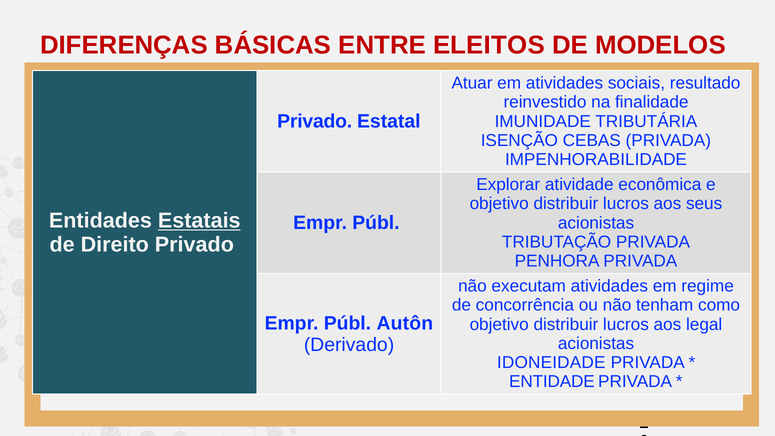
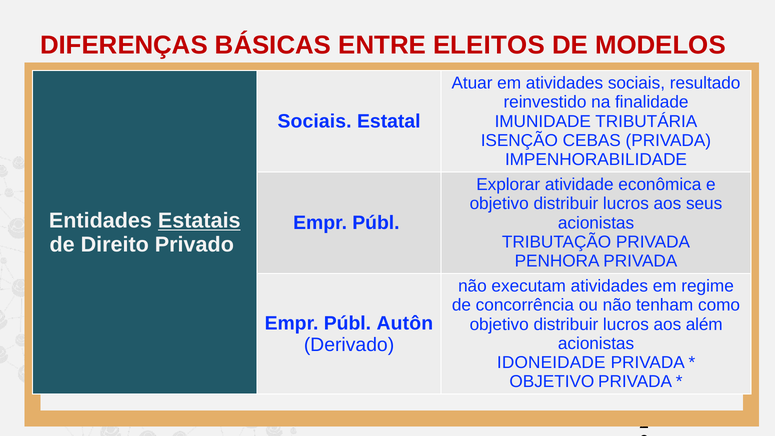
Privado at (315, 121): Privado -> Sociais
legal: legal -> além
ENTIDADE at (552, 382): ENTIDADE -> OBJETIVO
